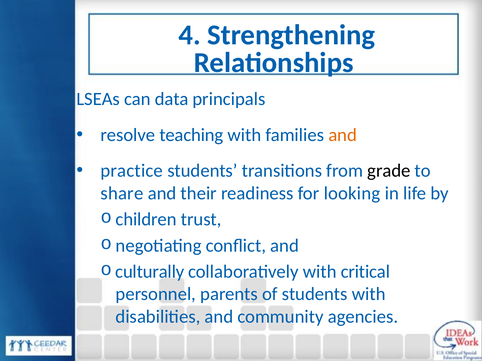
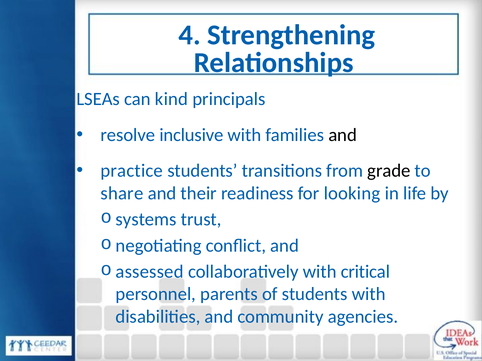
data: data -> kind
teaching: teaching -> inclusive
and at (343, 135) colour: orange -> black
children: children -> systems
culturally: culturally -> assessed
